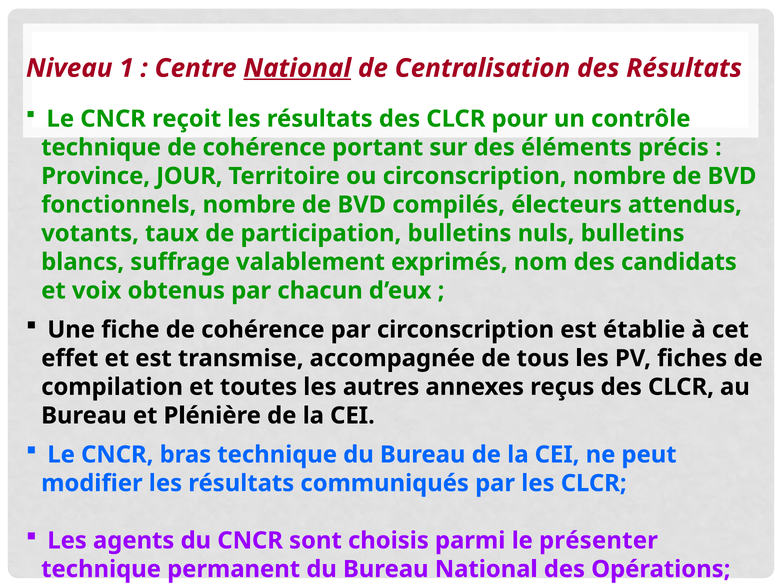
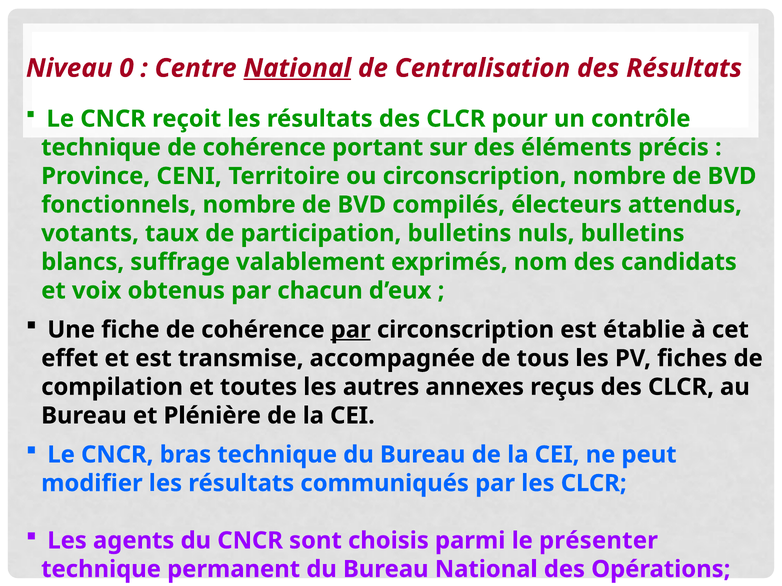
1: 1 -> 0
JOUR: JOUR -> CENI
par at (351, 330) underline: none -> present
